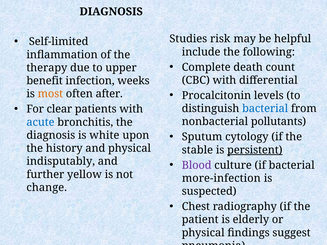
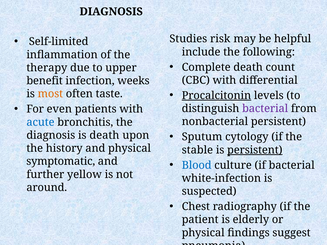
Procalcitonin underline: none -> present
after: after -> taste
clear: clear -> even
bacterial at (265, 109) colour: blue -> purple
nonbacterial pollutants: pollutants -> persistent
is white: white -> death
indisputably: indisputably -> symptomatic
Blood colour: purple -> blue
more-infection: more-infection -> white-infection
change: change -> around
